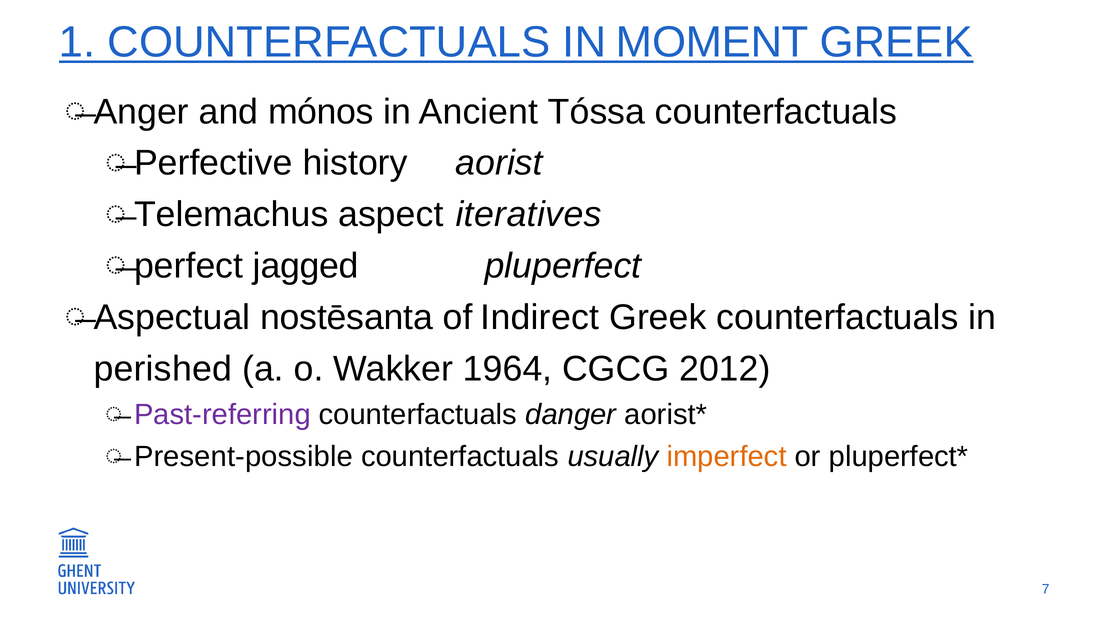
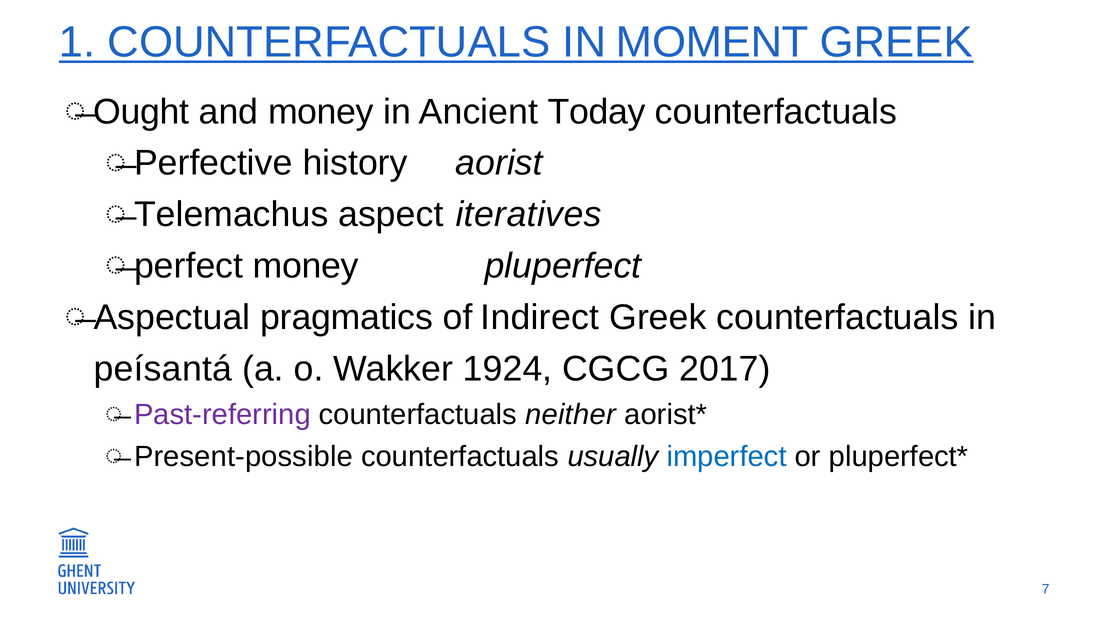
Anger: Anger -> Ought
and mónos: mónos -> money
Tóssa: Tóssa -> Today
perfect jagged: jagged -> money
nostēsanta: nostēsanta -> pragmatics
perished: perished -> peísantá
1964: 1964 -> 1924
2012: 2012 -> 2017
danger: danger -> neither
imperfect colour: orange -> blue
